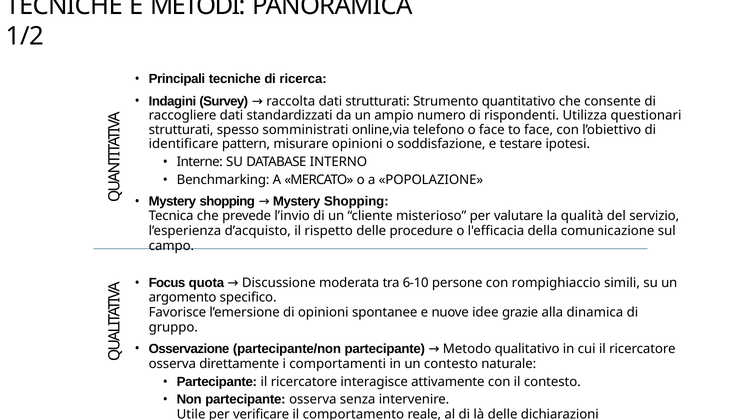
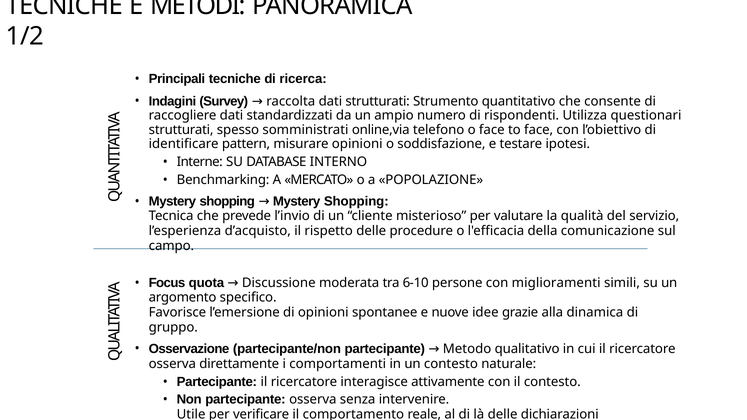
rompighiaccio: rompighiaccio -> miglioramenti
